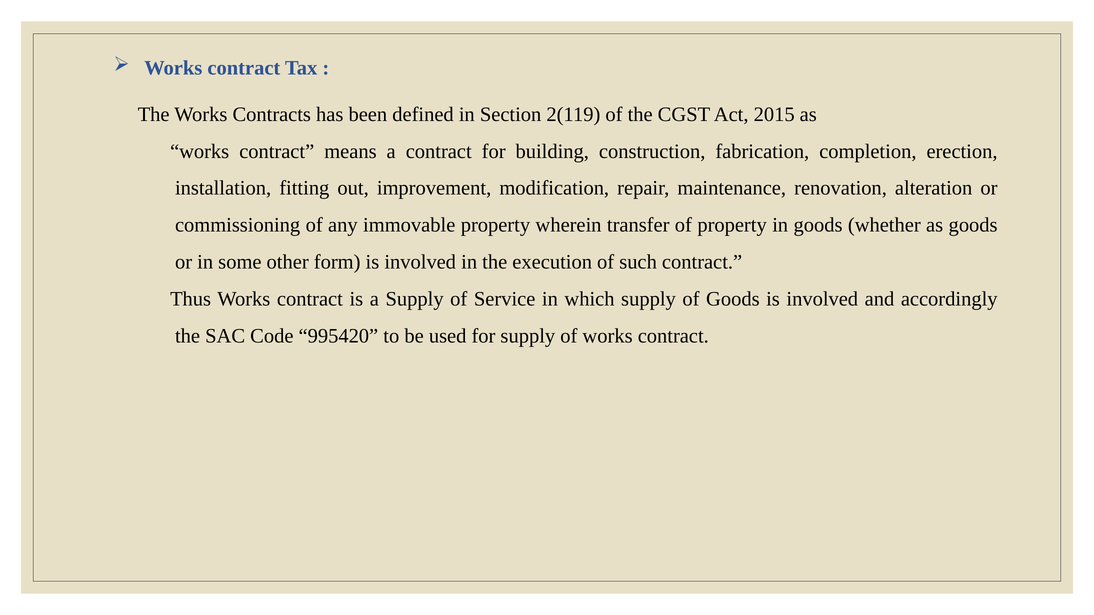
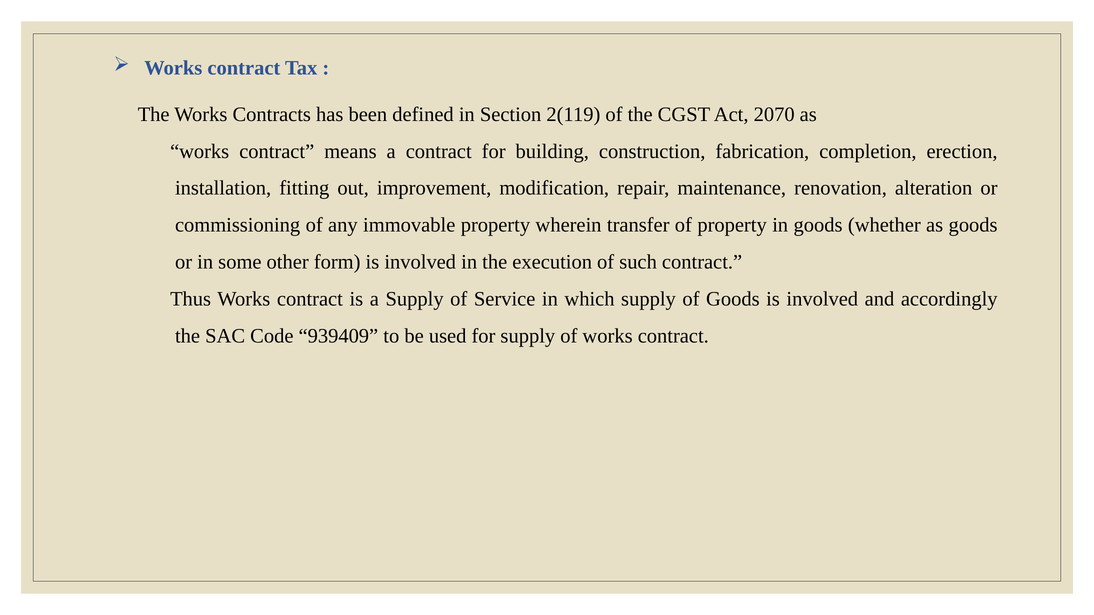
2015: 2015 -> 2070
995420: 995420 -> 939409
